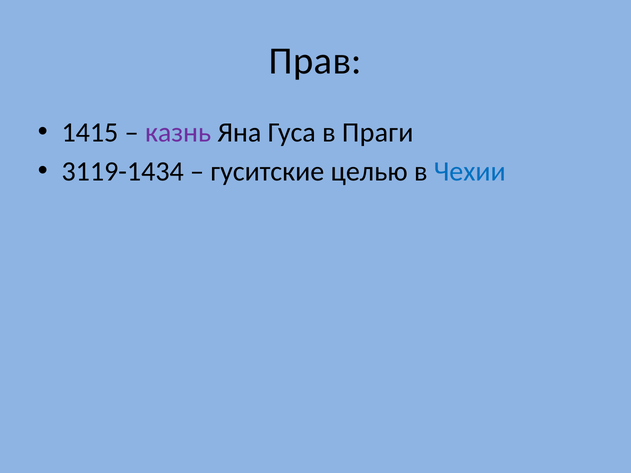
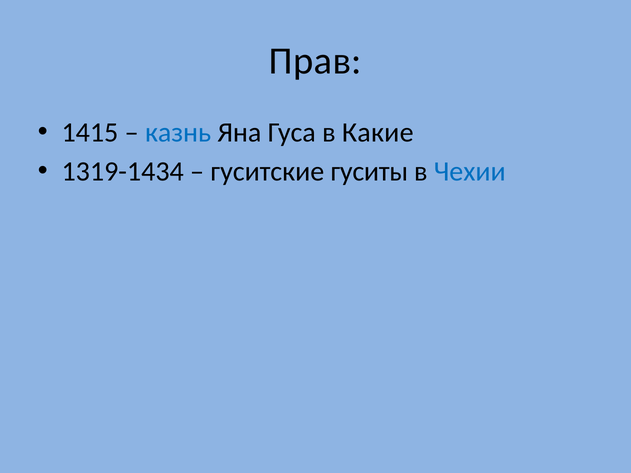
казнь colour: purple -> blue
Праги: Праги -> Какие
3119-1434: 3119-1434 -> 1319-1434
целью: целью -> гуситы
